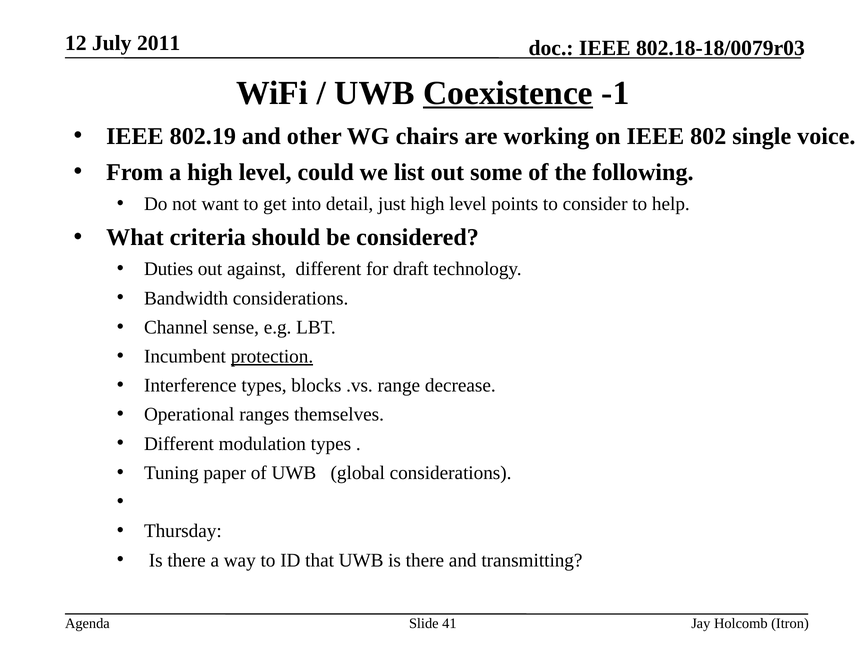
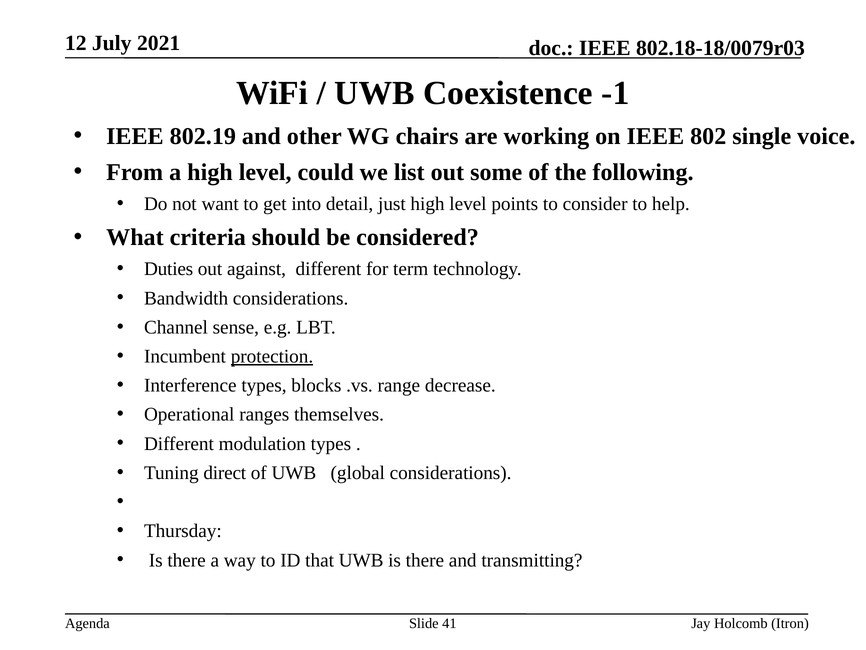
2011: 2011 -> 2021
Coexistence underline: present -> none
draft: draft -> term
paper: paper -> direct
